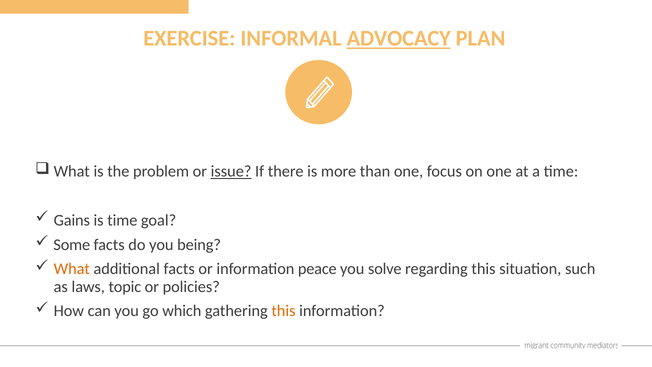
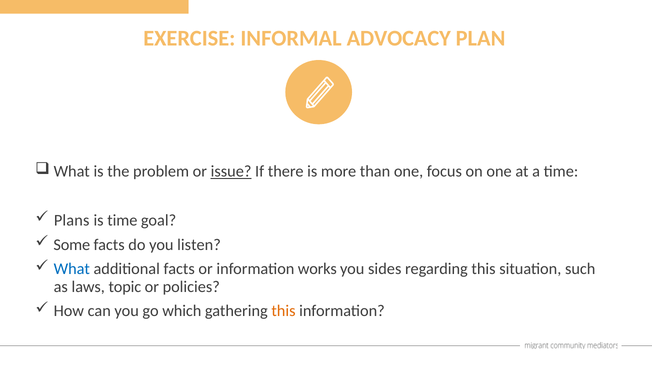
ADVOCACY underline: present -> none
Gains: Gains -> Plans
being: being -> listen
What at (72, 269) colour: orange -> blue
peace: peace -> works
solve: solve -> sides
